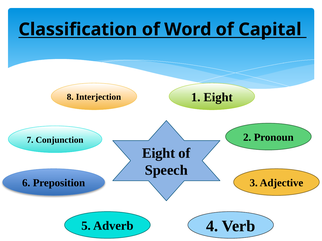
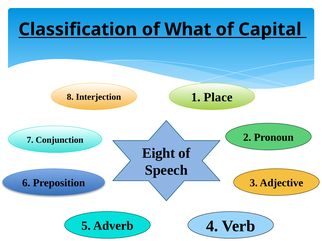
Word: Word -> What
1 Eight: Eight -> Place
